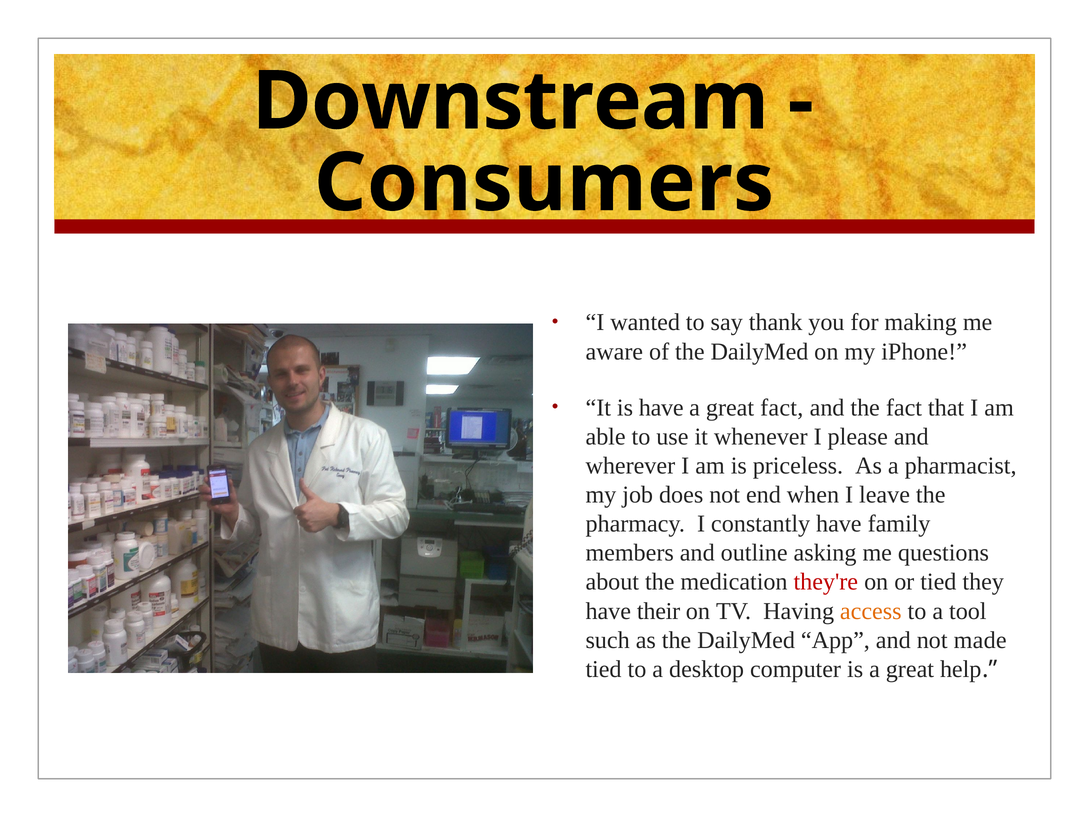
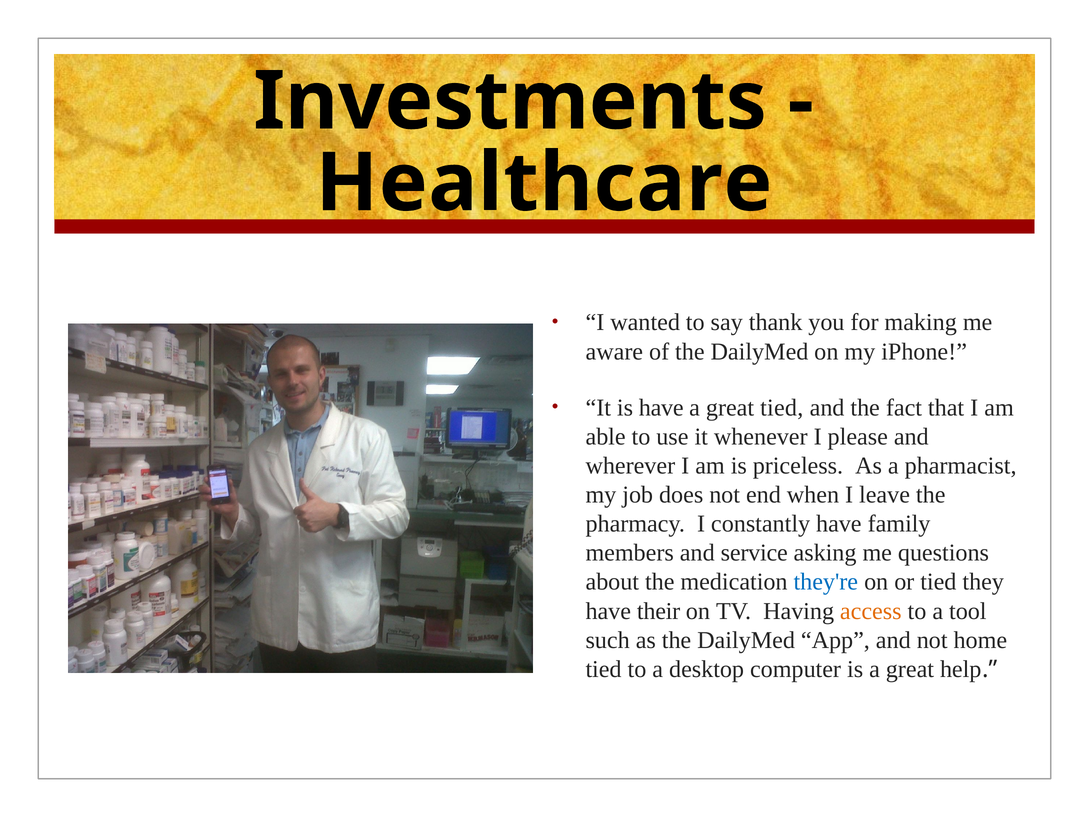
Downstream: Downstream -> Investments
Consumers: Consumers -> Healthcare
great fact: fact -> tied
outline: outline -> service
they're colour: red -> blue
made: made -> home
